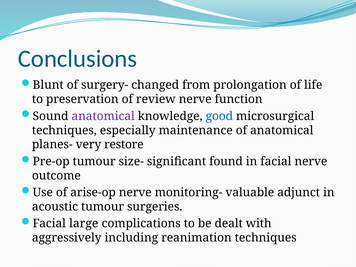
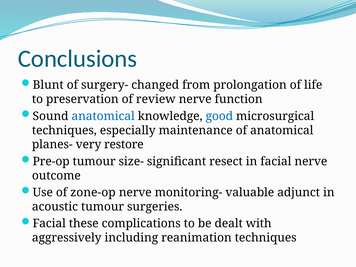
anatomical at (103, 116) colour: purple -> blue
found: found -> resect
arise-op: arise-op -> zone-op
large: large -> these
